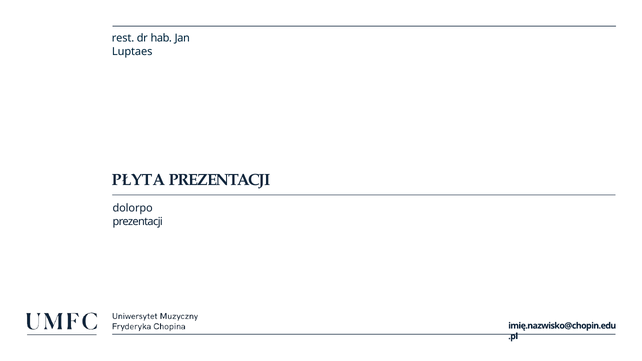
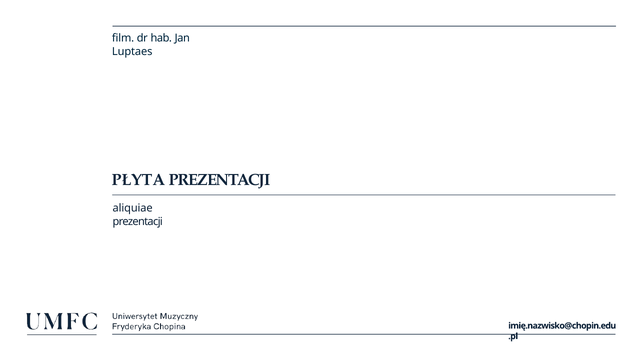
rest: rest -> film
dolorpo: dolorpo -> aliquiae
